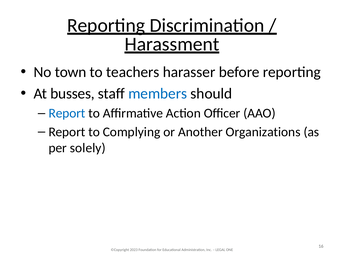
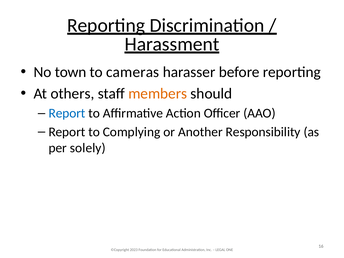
teachers: teachers -> cameras
busses: busses -> others
members colour: blue -> orange
Organizations: Organizations -> Responsibility
